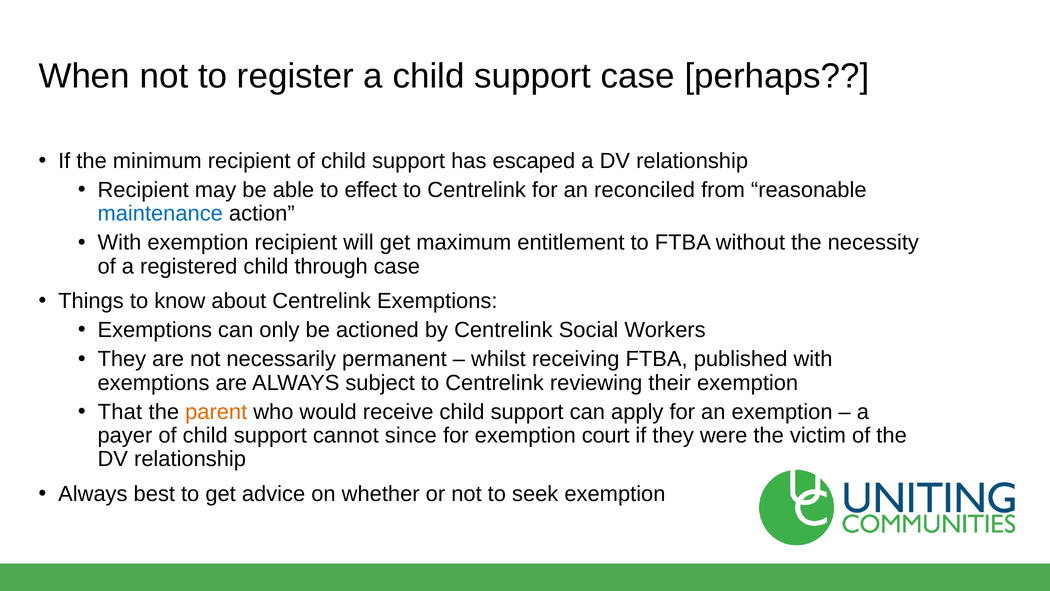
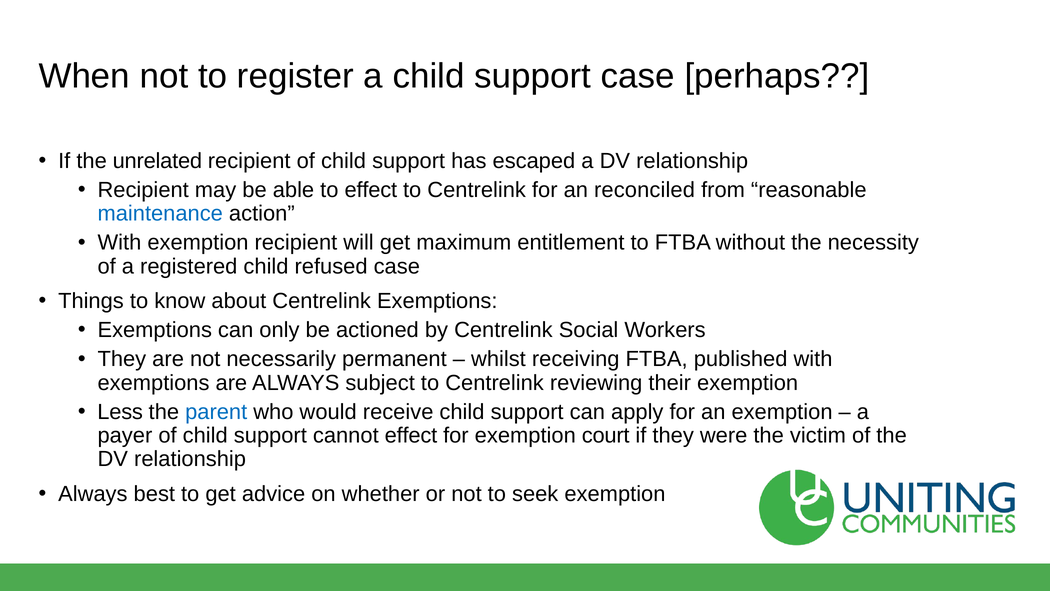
minimum: minimum -> unrelated
through: through -> refused
That: That -> Less
parent colour: orange -> blue
cannot since: since -> effect
